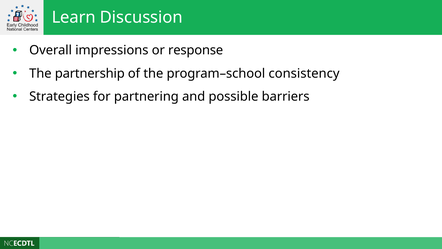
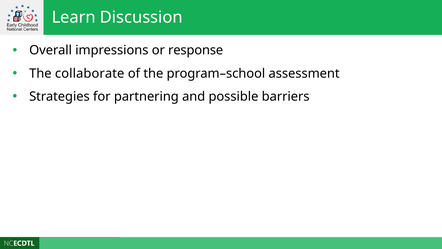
partnership: partnership -> collaborate
consistency: consistency -> assessment
